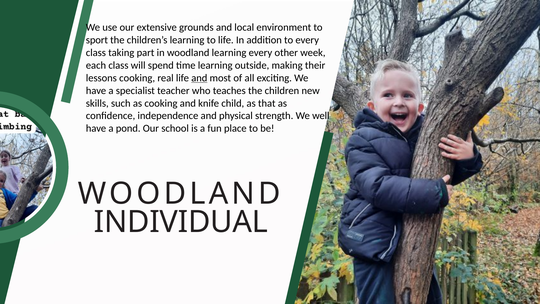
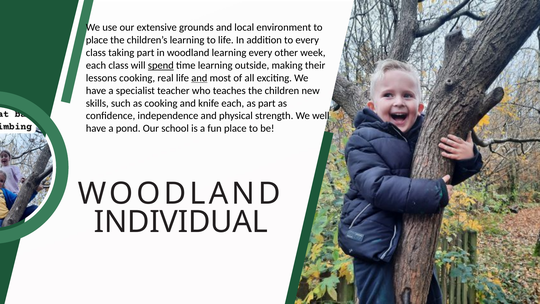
sport at (97, 40): sport -> place
spend underline: none -> present
knife child: child -> each
as that: that -> part
